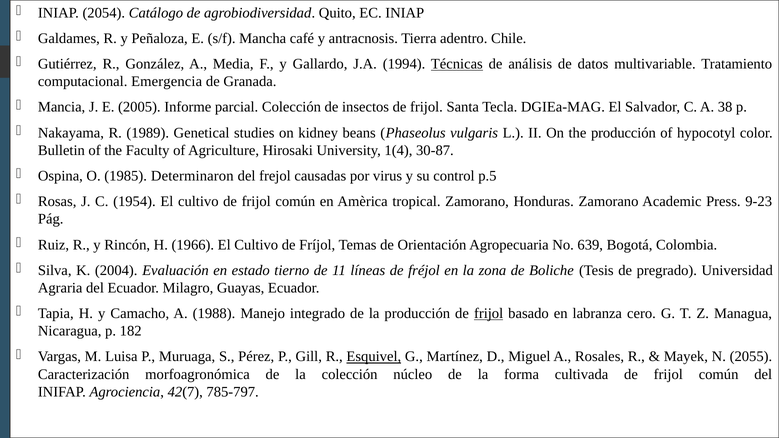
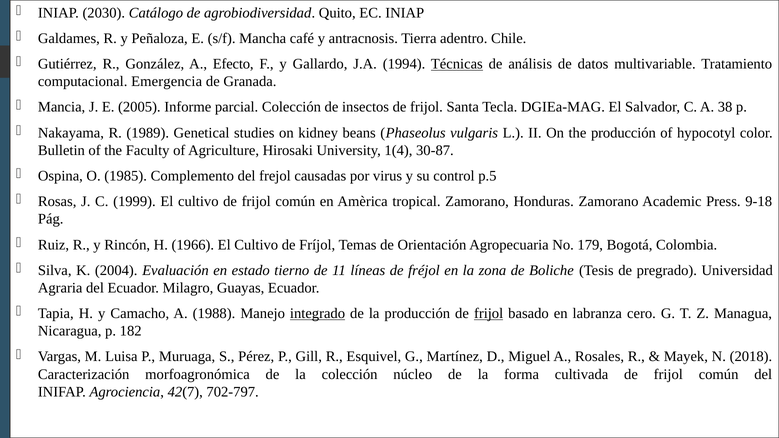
2054: 2054 -> 2030
Media: Media -> Efecto
Determinaron: Determinaron -> Complemento
1954: 1954 -> 1999
9-23: 9-23 -> 9-18
639: 639 -> 179
integrado underline: none -> present
Esquivel underline: present -> none
2055: 2055 -> 2018
785-797: 785-797 -> 702-797
